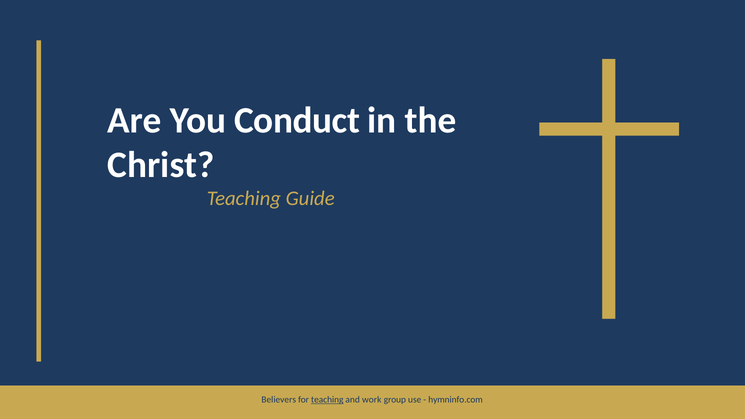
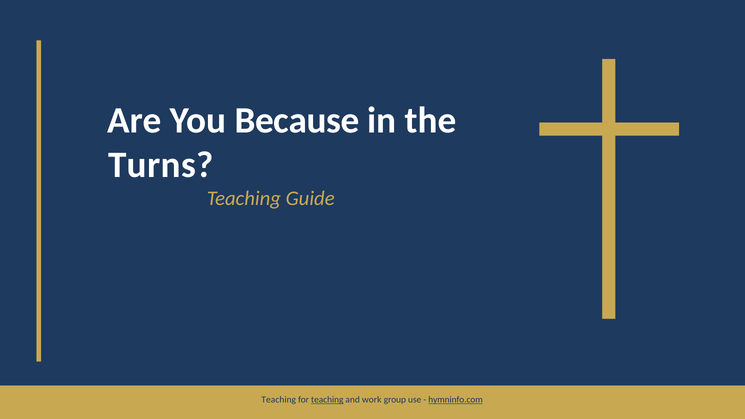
Conduct: Conduct -> Because
Christ: Christ -> Turns
Believers at (279, 400): Believers -> Teaching
hymninfo.com underline: none -> present
